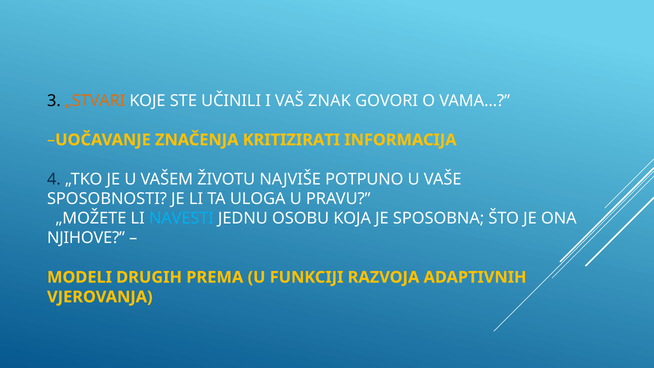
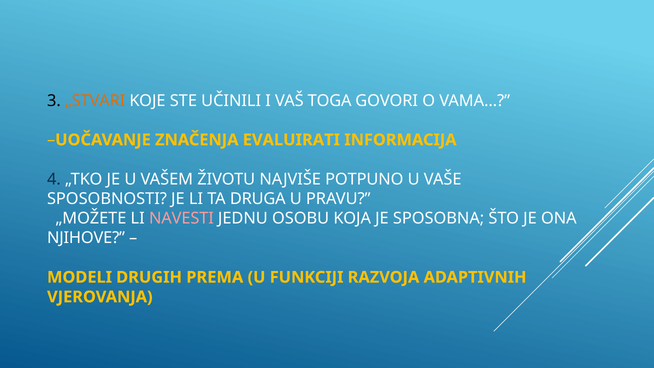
ZNAK: ZNAK -> TOGA
KRITIZIRATI: KRITIZIRATI -> EVALUIRATI
ULOGA: ULOGA -> DRUGA
NAVESTI colour: light blue -> pink
